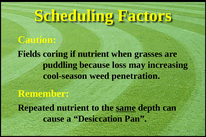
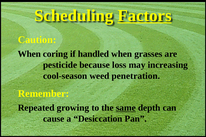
Factors underline: none -> present
Fields at (29, 54): Fields -> When
if nutrient: nutrient -> handled
puddling: puddling -> pesticide
Repeated nutrient: nutrient -> growing
